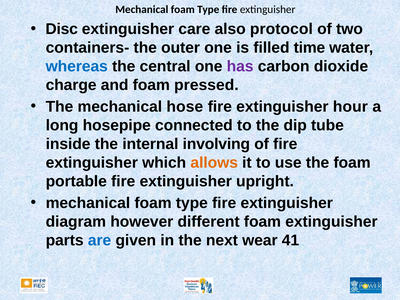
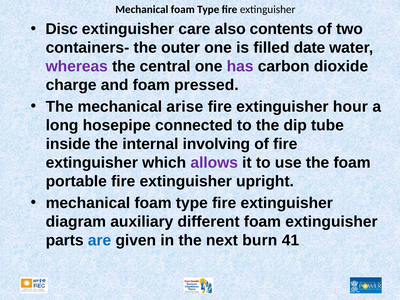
protocol: protocol -> contents
time: time -> date
whereas colour: blue -> purple
hose: hose -> arise
allows colour: orange -> purple
however: however -> auxiliary
wear: wear -> burn
